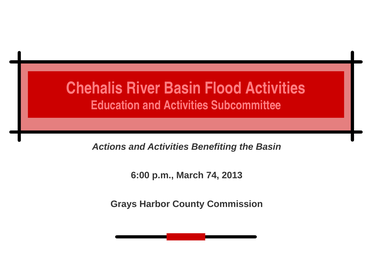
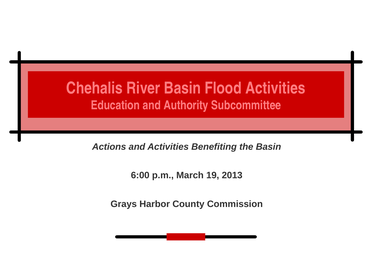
Education and Activities: Activities -> Authority
74: 74 -> 19
